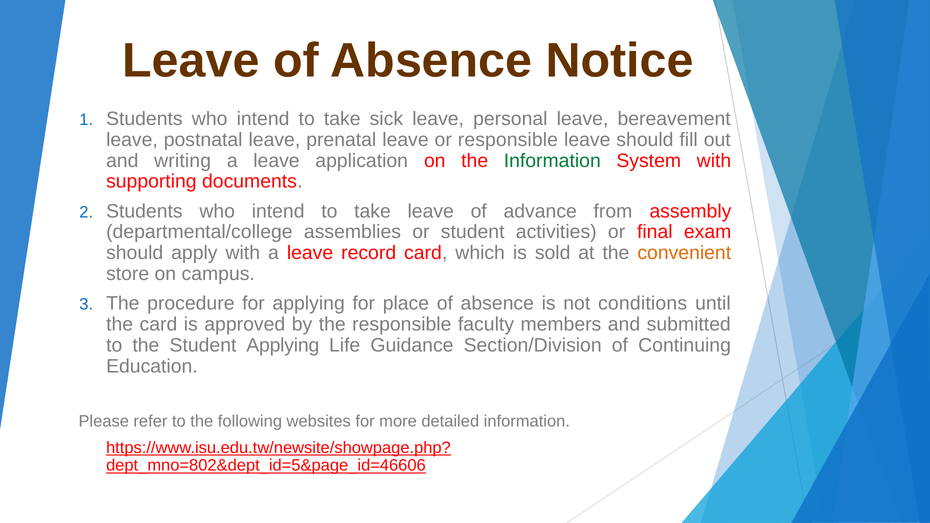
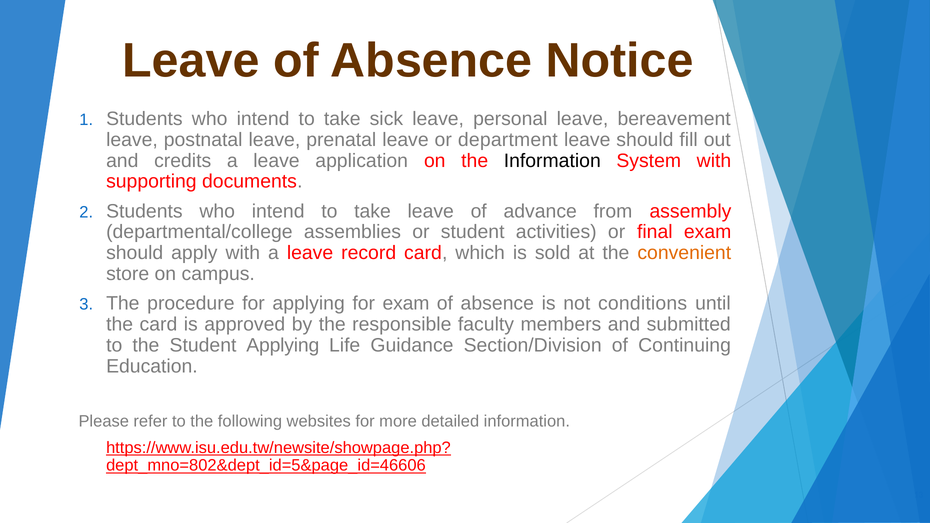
or responsible: responsible -> department
writing: writing -> credits
Information at (552, 161) colour: green -> black
for place: place -> exam
